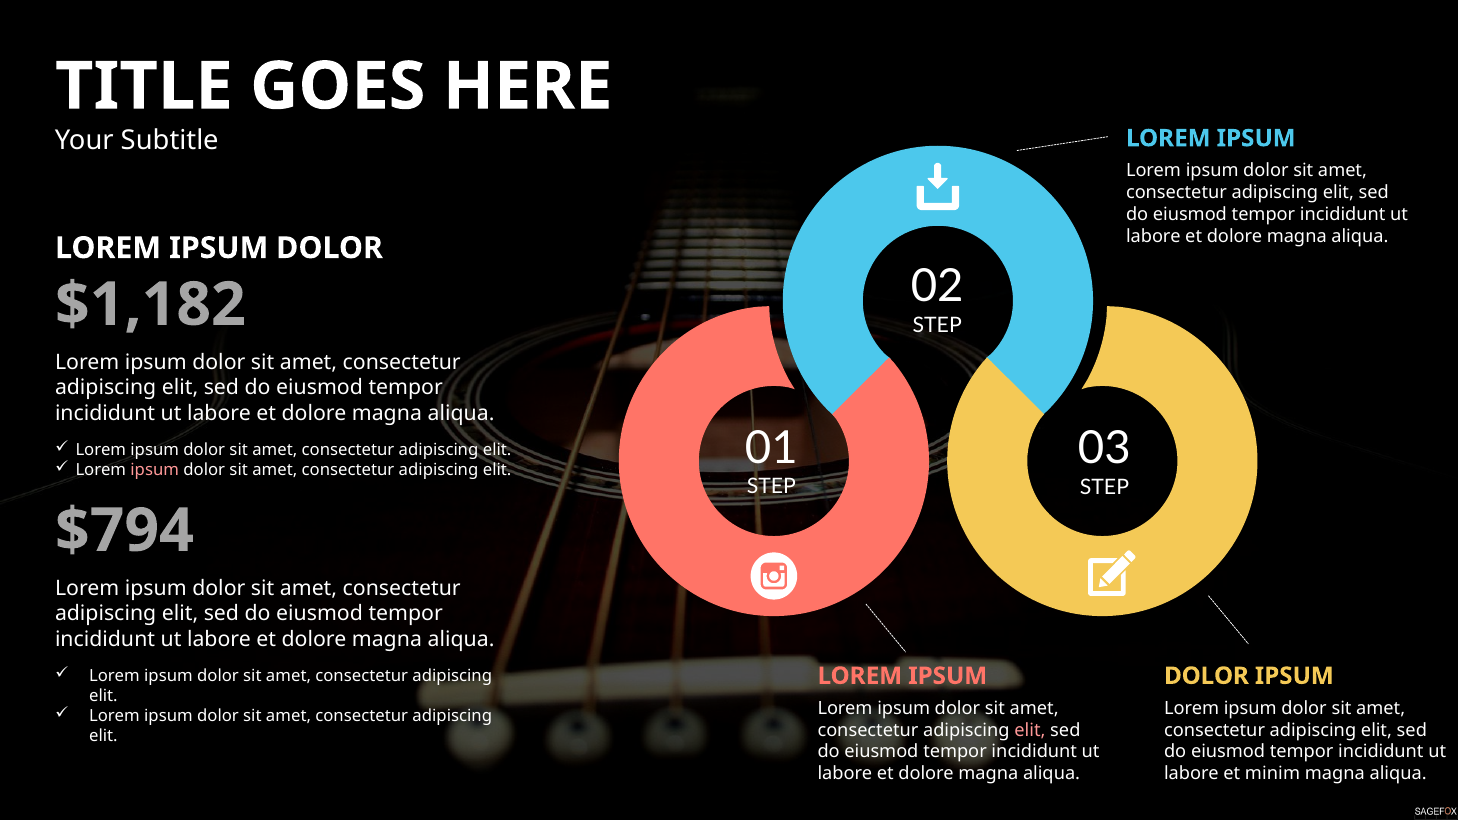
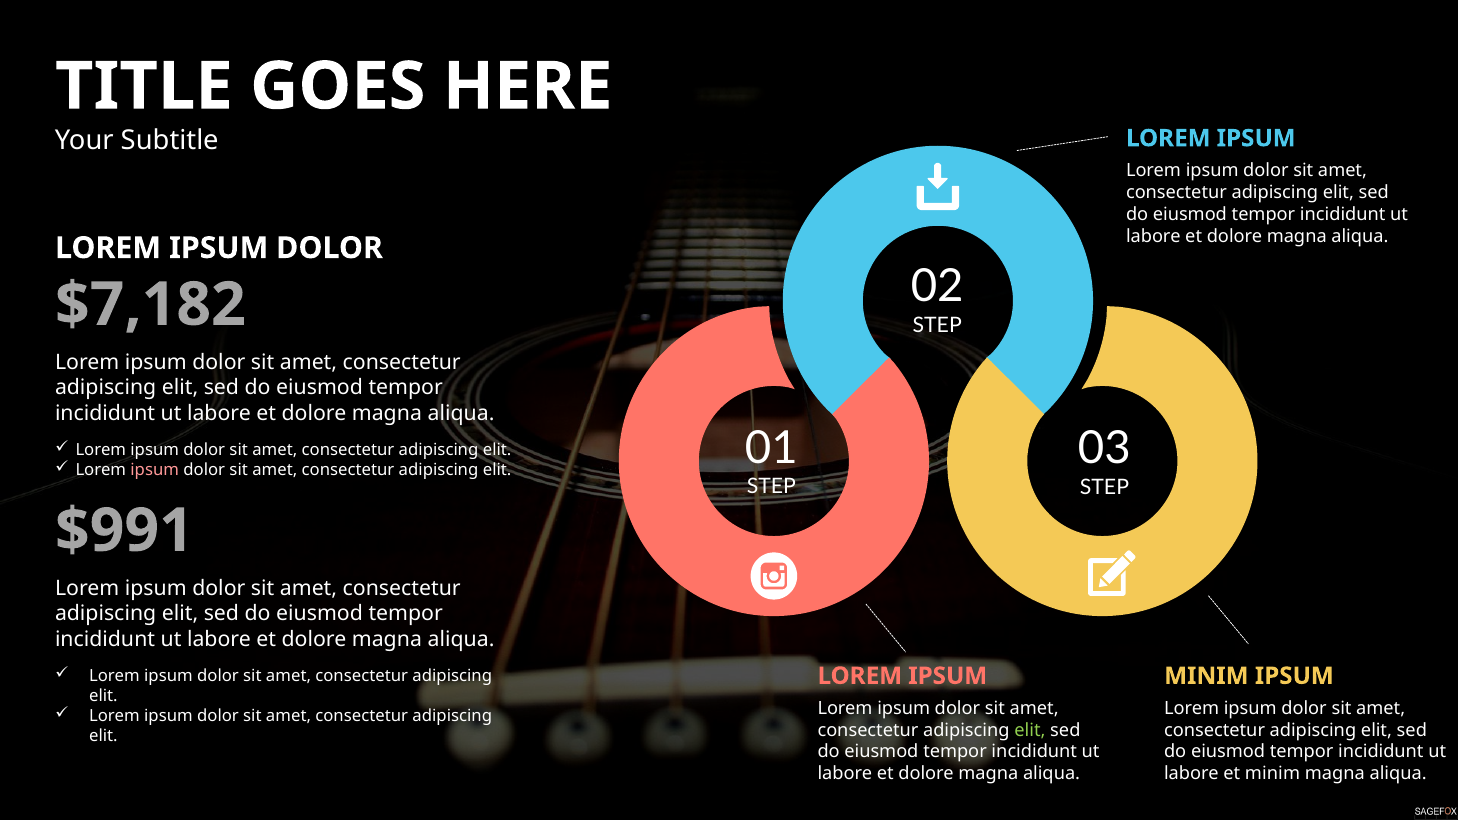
$1,182: $1,182 -> $7,182
$794: $794 -> $991
DOLOR at (1206, 676): DOLOR -> MINIM
elit at (1030, 730) colour: pink -> light green
